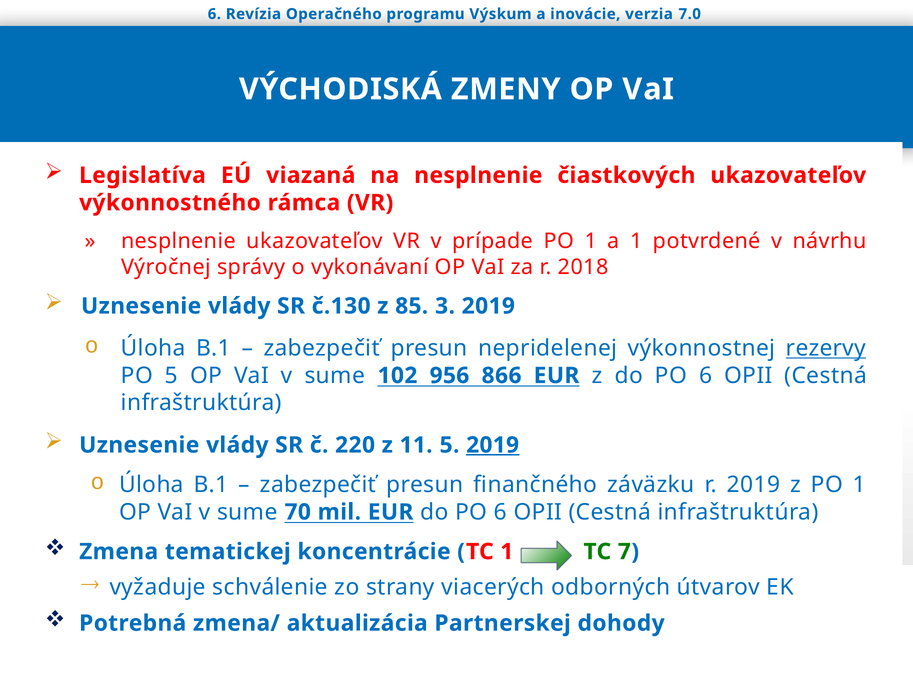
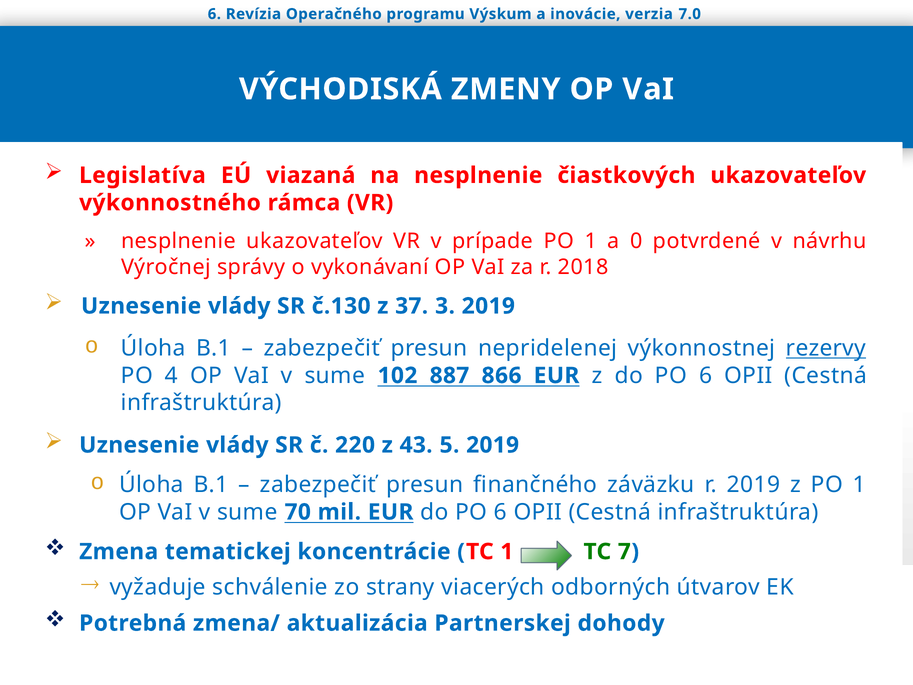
a 1: 1 -> 0
85: 85 -> 37
PO 5: 5 -> 4
956: 956 -> 887
11: 11 -> 43
2019 at (493, 445) underline: present -> none
